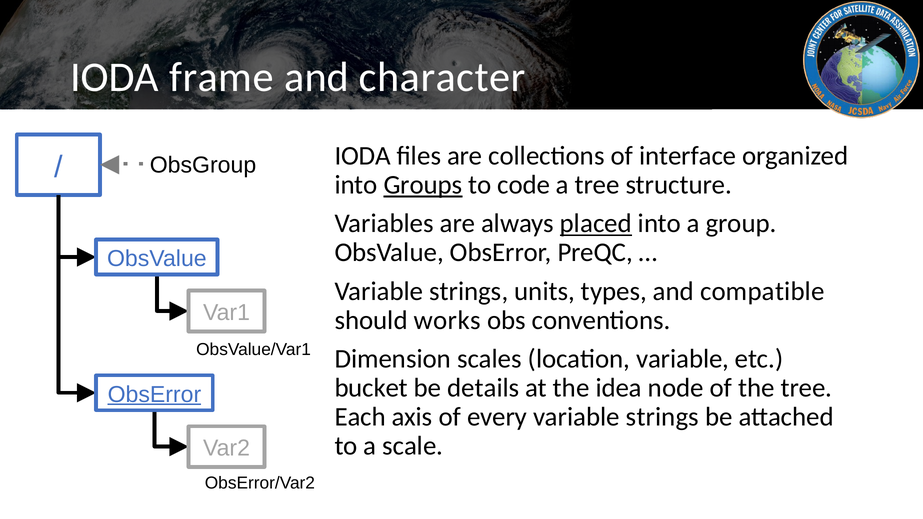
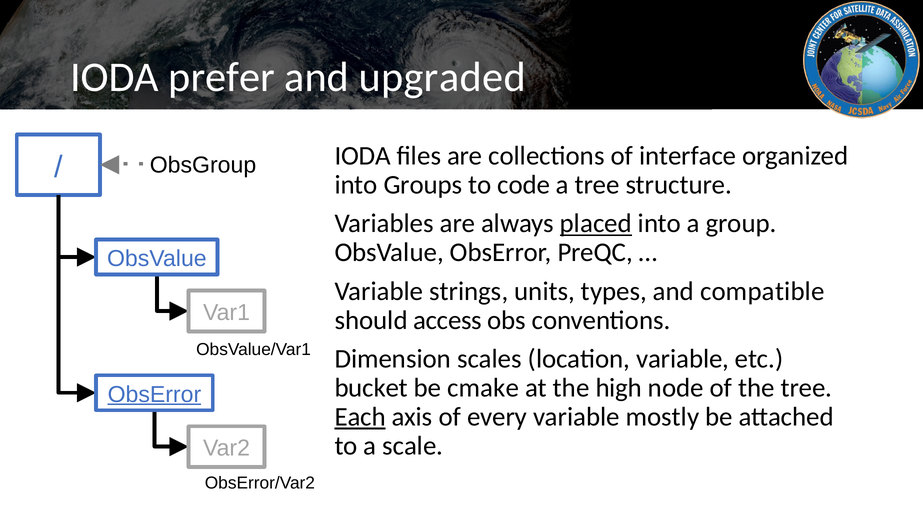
frame: frame -> prefer
character: character -> upgraded
Groups underline: present -> none
works: works -> access
details: details -> cmake
idea: idea -> high
Each underline: none -> present
every variable strings: strings -> mostly
